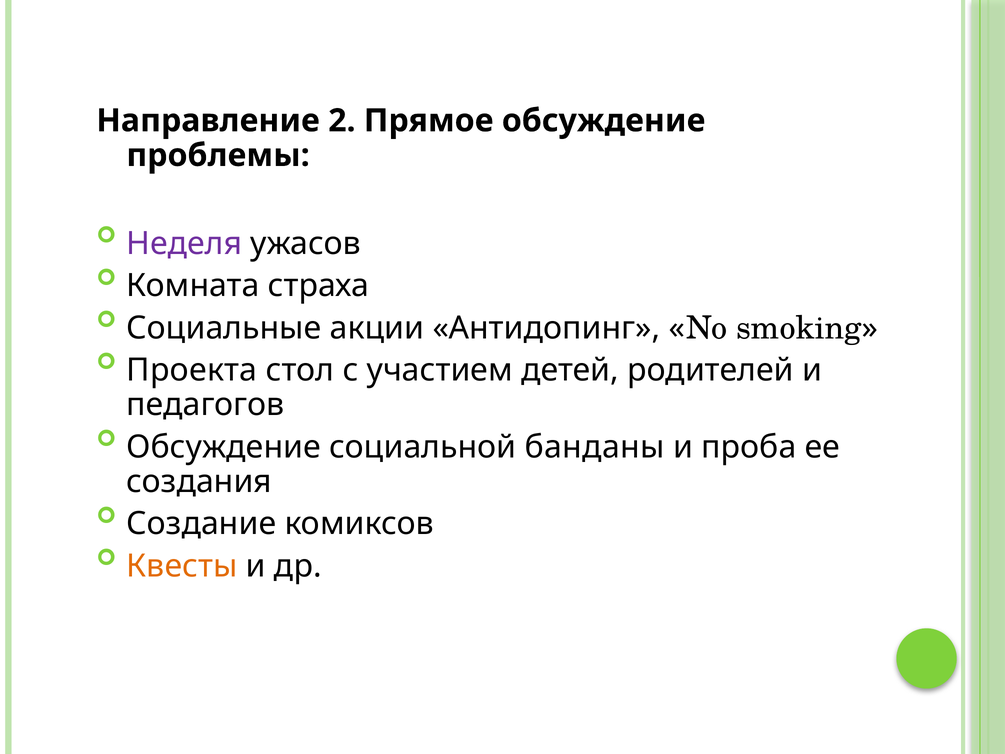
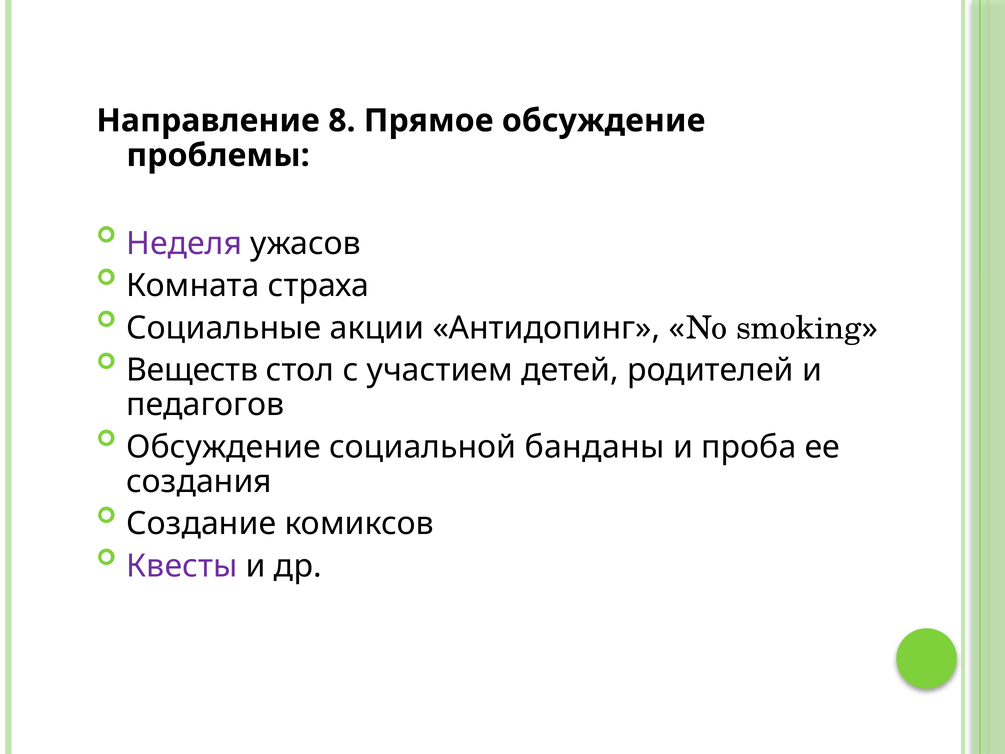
2: 2 -> 8
Проекта: Проекта -> Веществ
Квесты colour: orange -> purple
